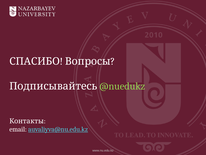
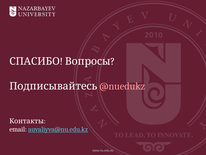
@nuedukz colour: light green -> pink
